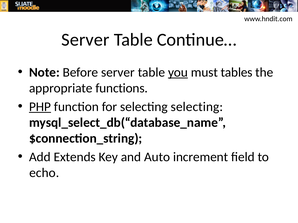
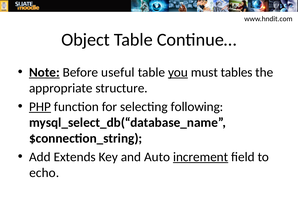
Server at (85, 40): Server -> Object
Note underline: none -> present
Before server: server -> useful
functions: functions -> structure
selecting selecting: selecting -> following
increment underline: none -> present
